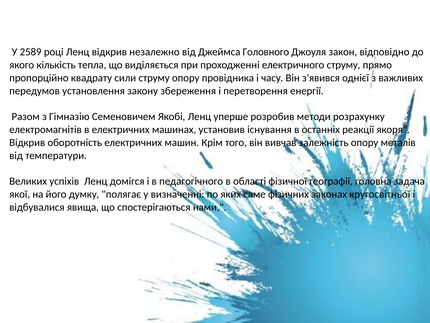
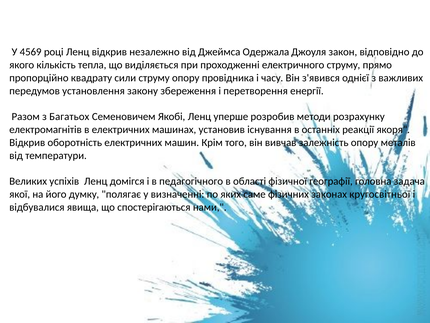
2589: 2589 -> 4569
Головного: Головного -> Одержала
Гімназію: Гімназію -> Багатьох
